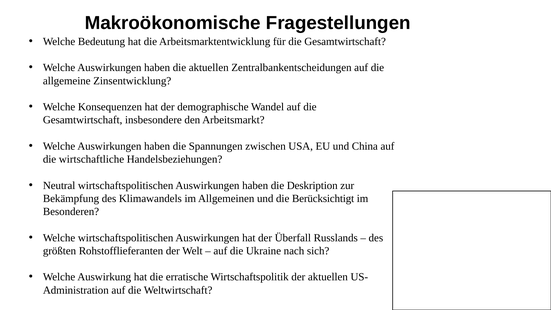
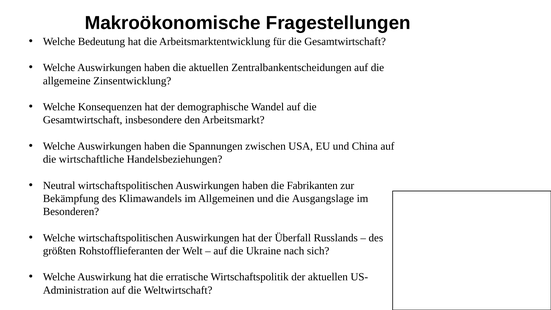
Deskription: Deskription -> Fabrikanten
Berücksichtigt: Berücksichtigt -> Ausgangslage
